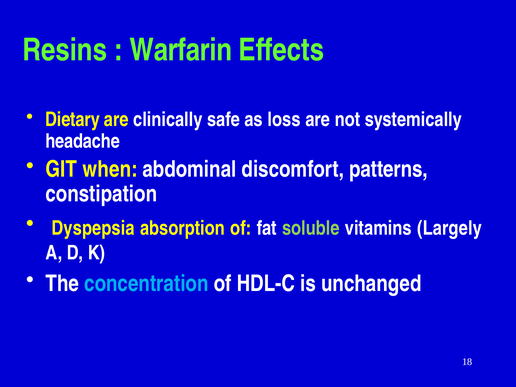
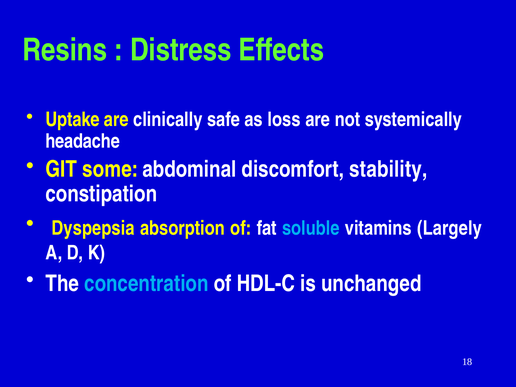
Warfarin: Warfarin -> Distress
Dietary: Dietary -> Uptake
when: when -> some
patterns: patterns -> stability
soluble colour: light green -> light blue
